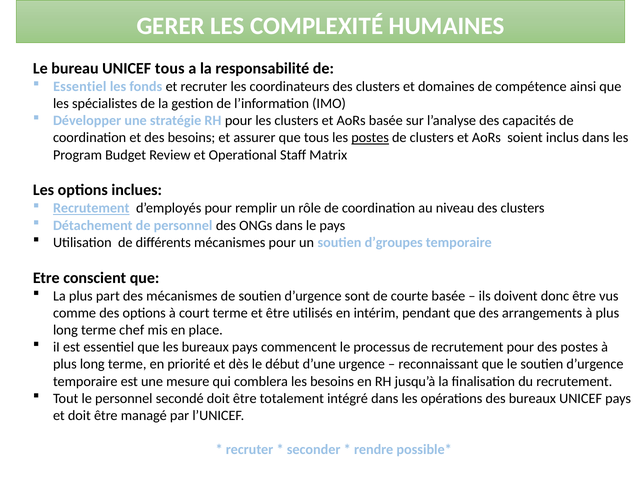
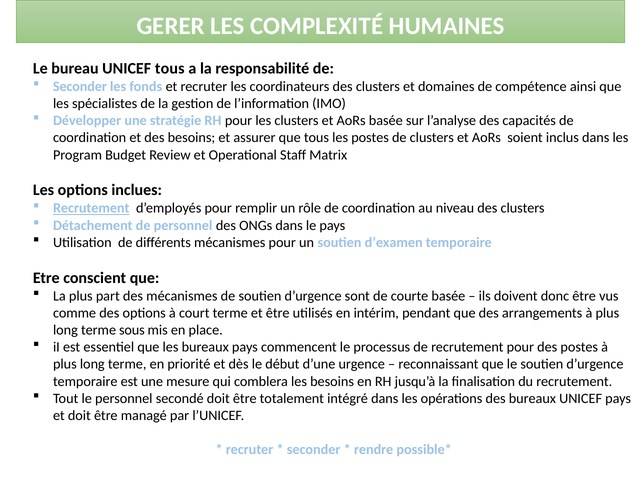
Essentiel at (80, 86): Essentiel -> Seconder
postes at (370, 138) underline: present -> none
d’groupes: d’groupes -> d’examen
chef: chef -> sous
